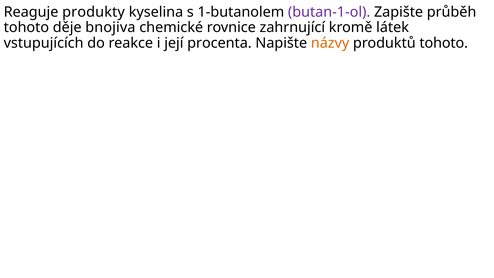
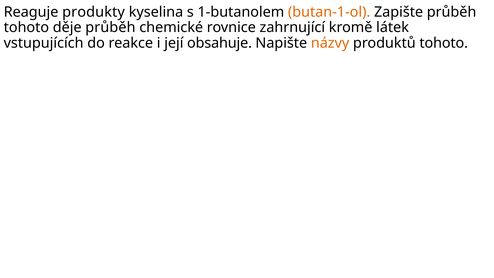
butan-1-ol colour: purple -> orange
děje bnojiva: bnojiva -> průběh
procenta: procenta -> obsahuje
